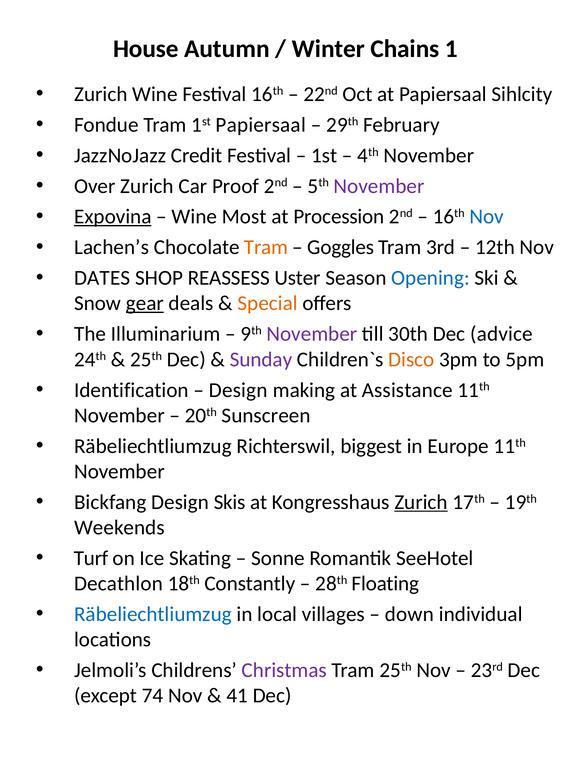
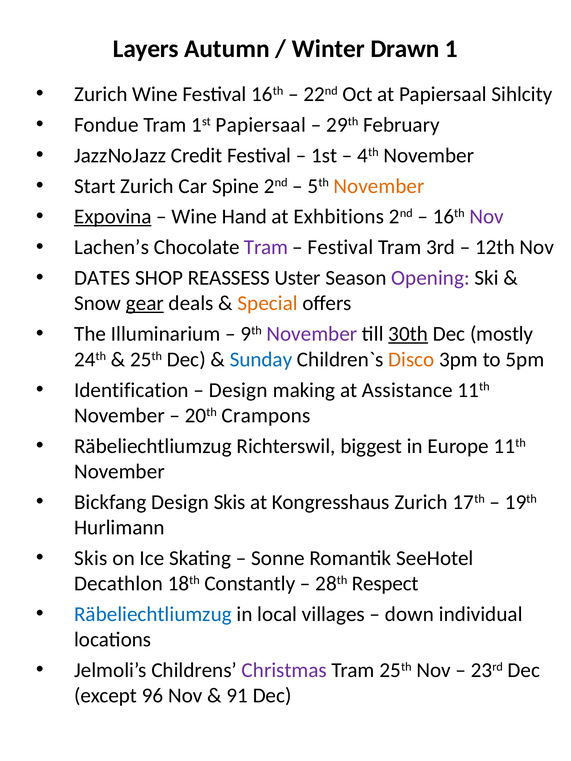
House: House -> Layers
Chains: Chains -> Drawn
Over: Over -> Start
Proof: Proof -> Spine
November at (379, 186) colour: purple -> orange
Most: Most -> Hand
Procession: Procession -> Exhbitions
Nov at (487, 217) colour: blue -> purple
Tram at (266, 247) colour: orange -> purple
Goggles at (341, 247): Goggles -> Festival
Opening colour: blue -> purple
30th underline: none -> present
advice: advice -> mostly
Sunday colour: purple -> blue
Sunscreen: Sunscreen -> Crampons
Zurich at (421, 502) underline: present -> none
Weekends: Weekends -> Hurlimann
Turf at (91, 558): Turf -> Skis
Floating: Floating -> Respect
74: 74 -> 96
41: 41 -> 91
